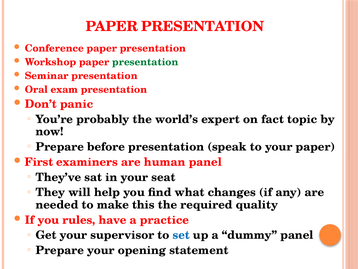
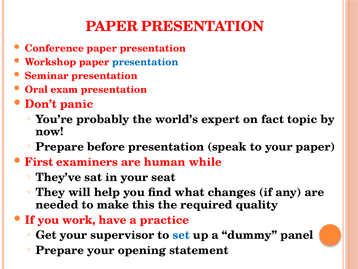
presentation at (145, 62) colour: green -> blue
human panel: panel -> while
rules: rules -> work
